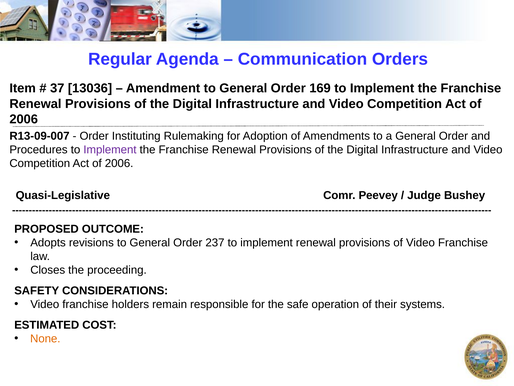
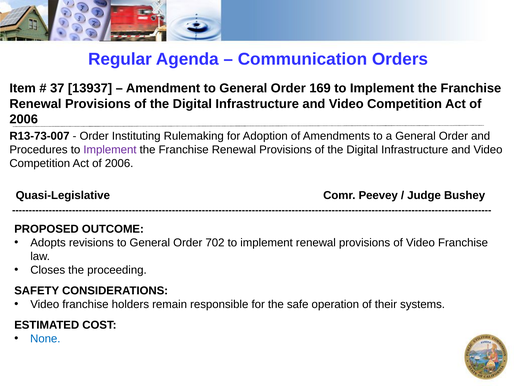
13036: 13036 -> 13937
R13-09-007: R13-09-007 -> R13-73-007
237: 237 -> 702
None colour: orange -> blue
